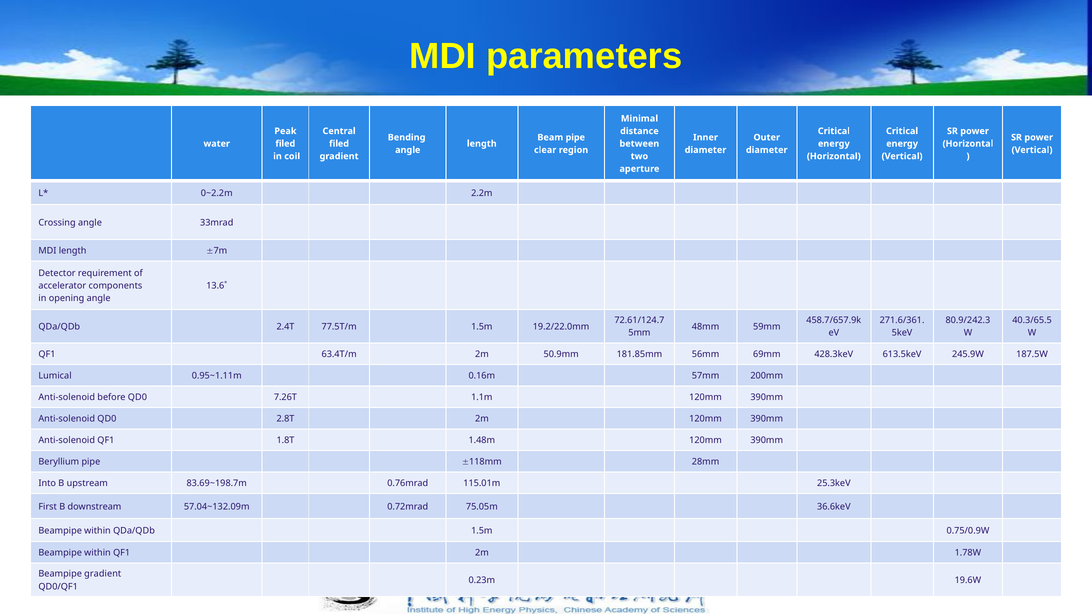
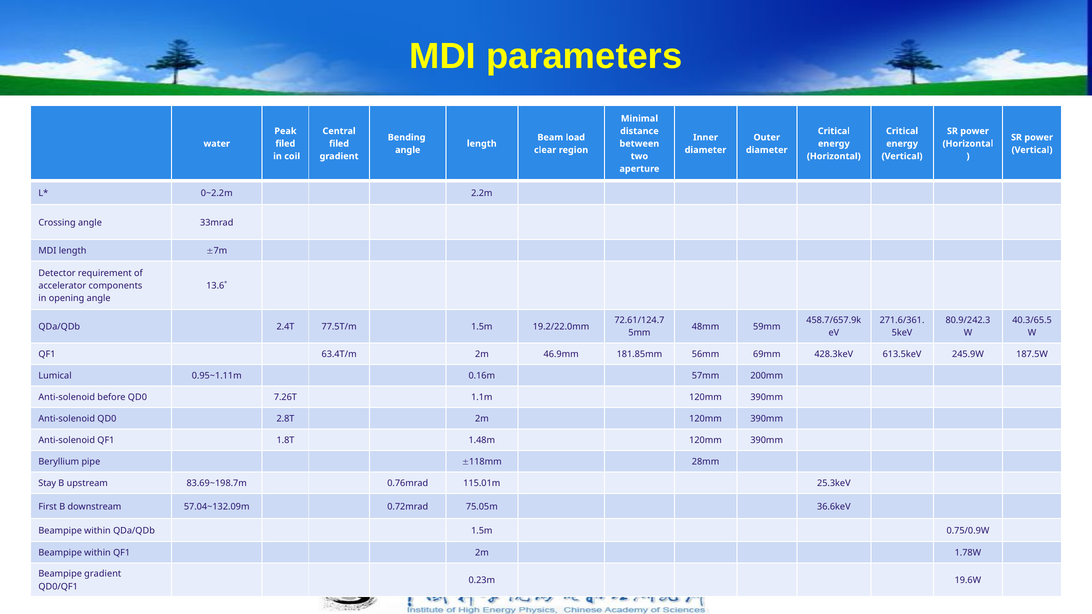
Beam pipe: pipe -> load
50.9mm: 50.9mm -> 46.9mm
Into: Into -> Stay
